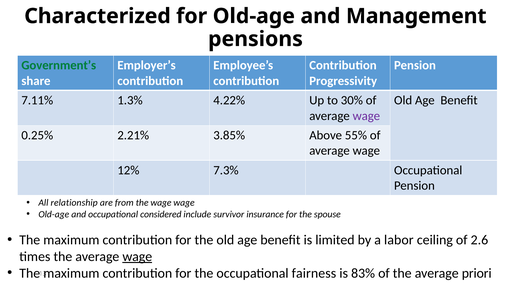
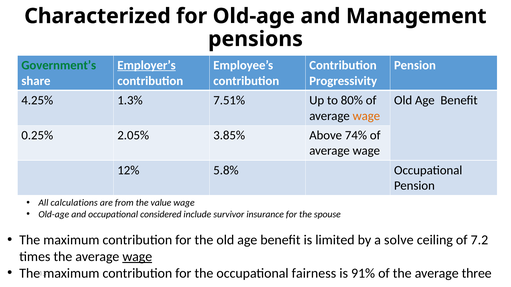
Employer’s underline: none -> present
7.11%: 7.11% -> 4.25%
4.22%: 4.22% -> 7.51%
30%: 30% -> 80%
wage at (366, 116) colour: purple -> orange
2.21%: 2.21% -> 2.05%
55%: 55% -> 74%
7.3%: 7.3% -> 5.8%
relationship: relationship -> calculations
the wage: wage -> value
labor: labor -> solve
2.6: 2.6 -> 7.2
83%: 83% -> 91%
priori: priori -> three
